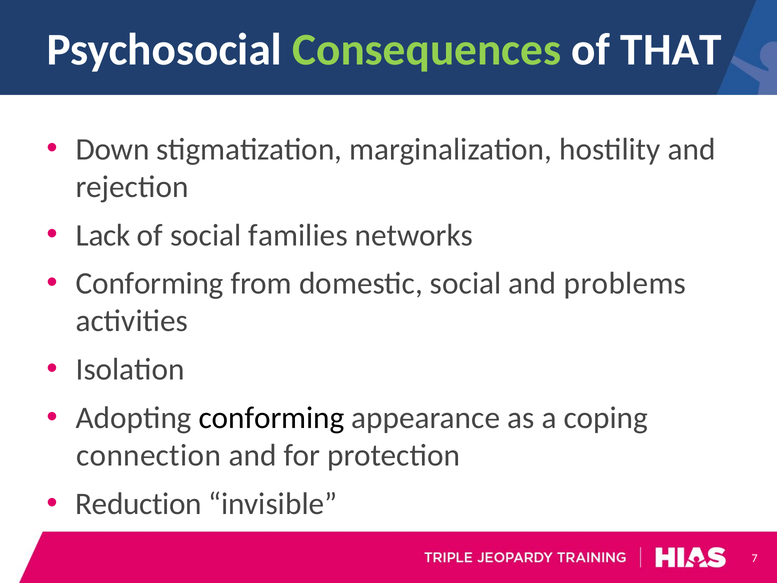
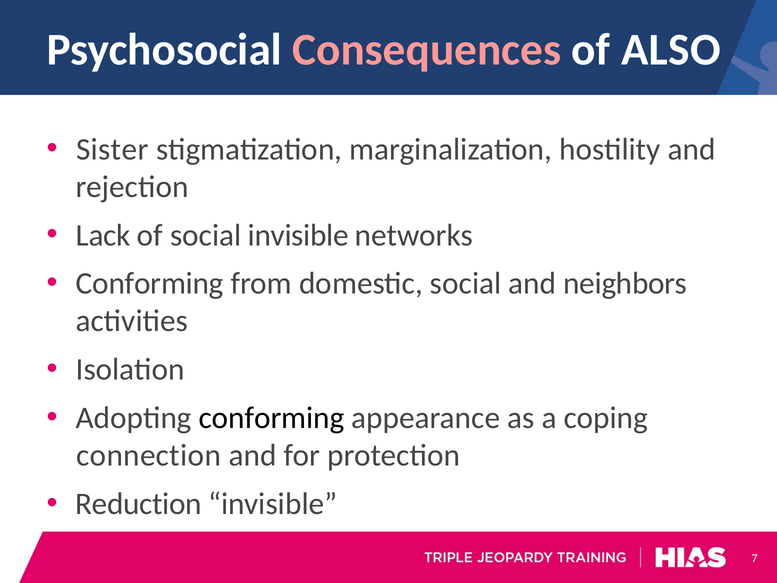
Consequences colour: light green -> pink
THAT: THAT -> ALSO
Down: Down -> Sister
social families: families -> invisible
problems: problems -> neighbors
